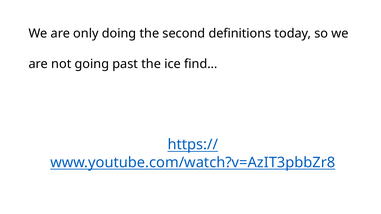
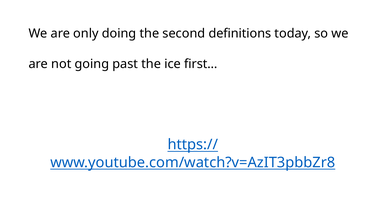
find…: find… -> first…
